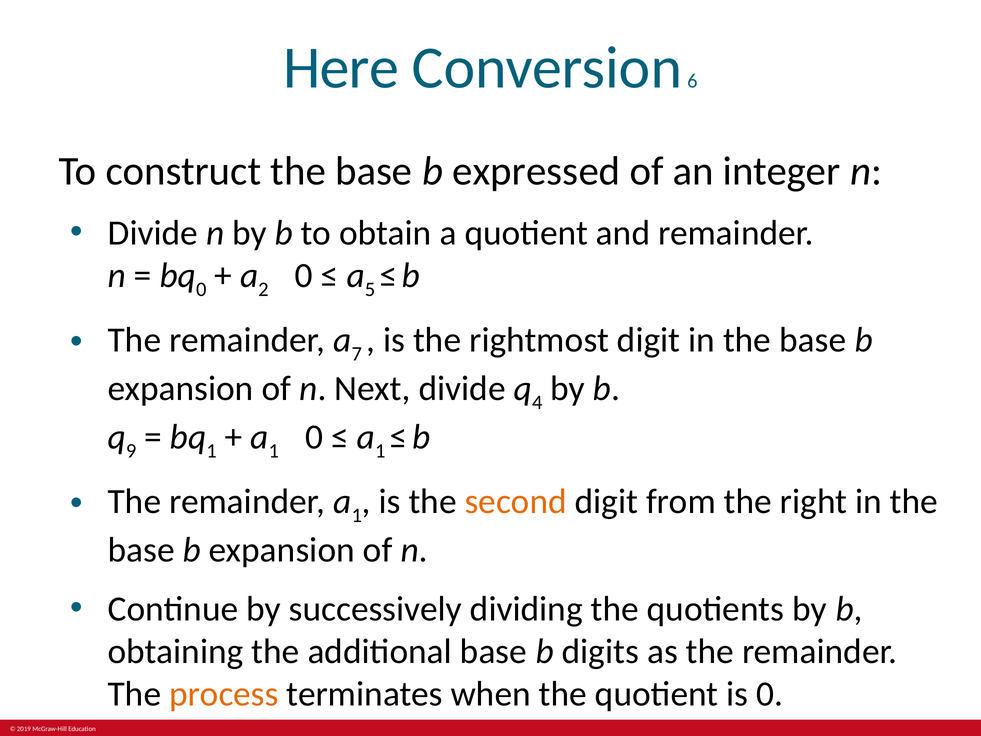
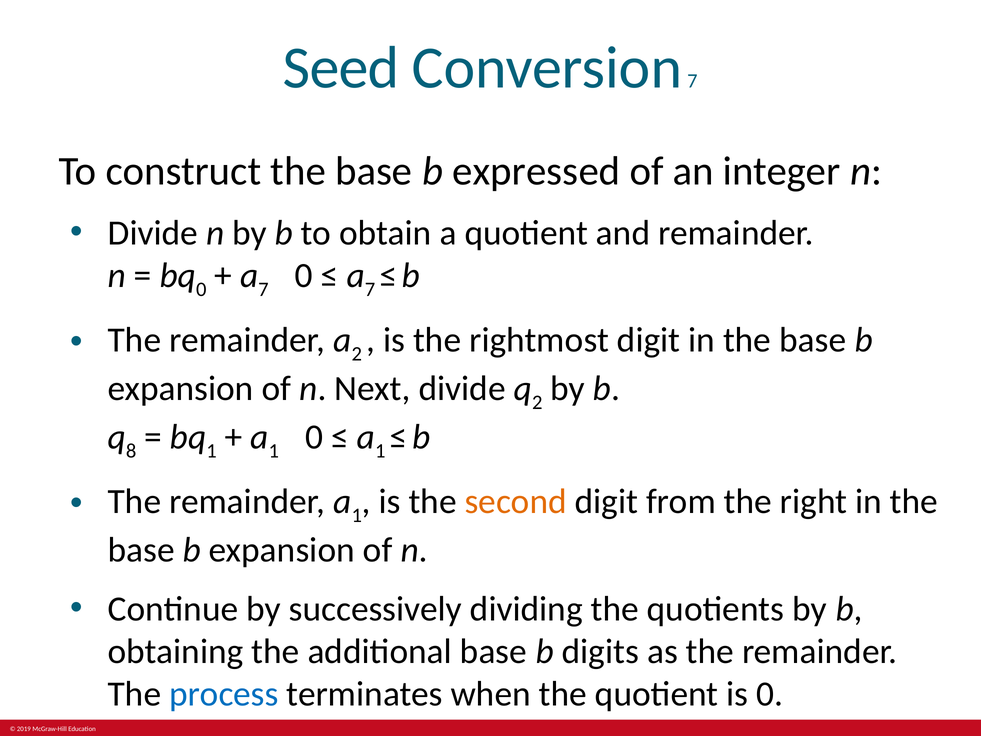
Here: Here -> Seed
Conversion 6: 6 -> 7
2 at (263, 289): 2 -> 7
5 at (370, 289): 5 -> 7
a 7: 7 -> 2
4 at (537, 402): 4 -> 2
9: 9 -> 8
process colour: orange -> blue
